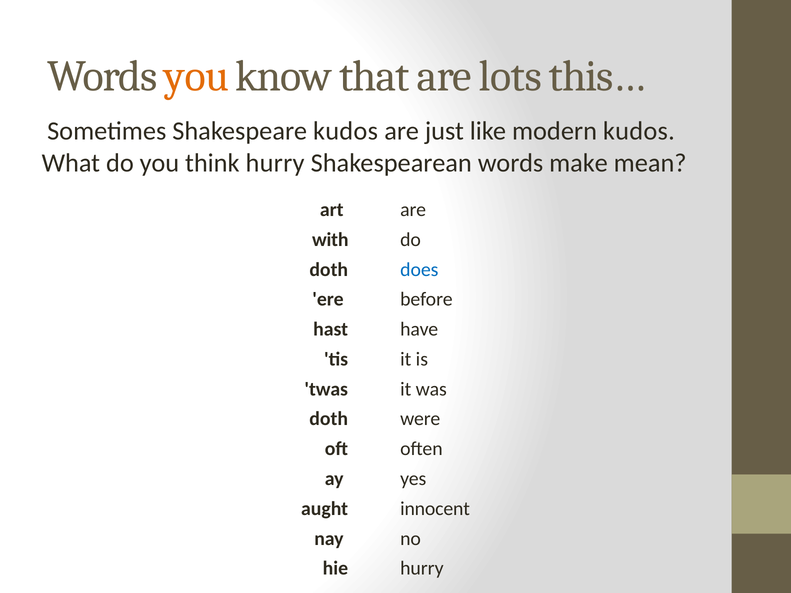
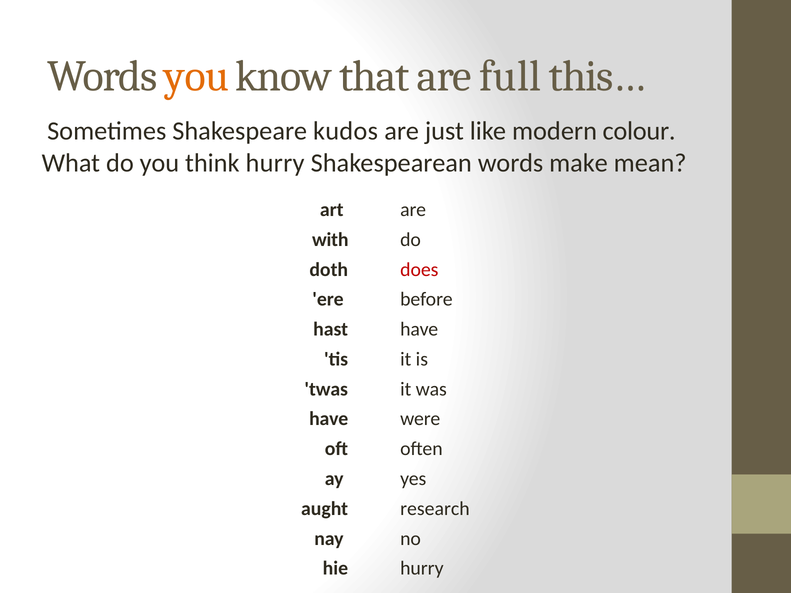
lots: lots -> full
modern kudos: kudos -> colour
does colour: blue -> red
doth at (329, 419): doth -> have
innocent: innocent -> research
